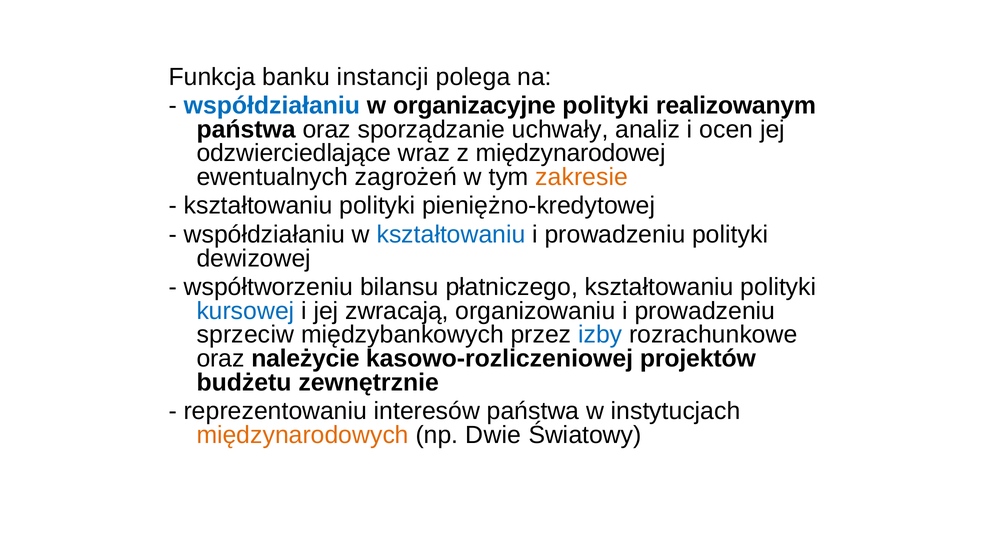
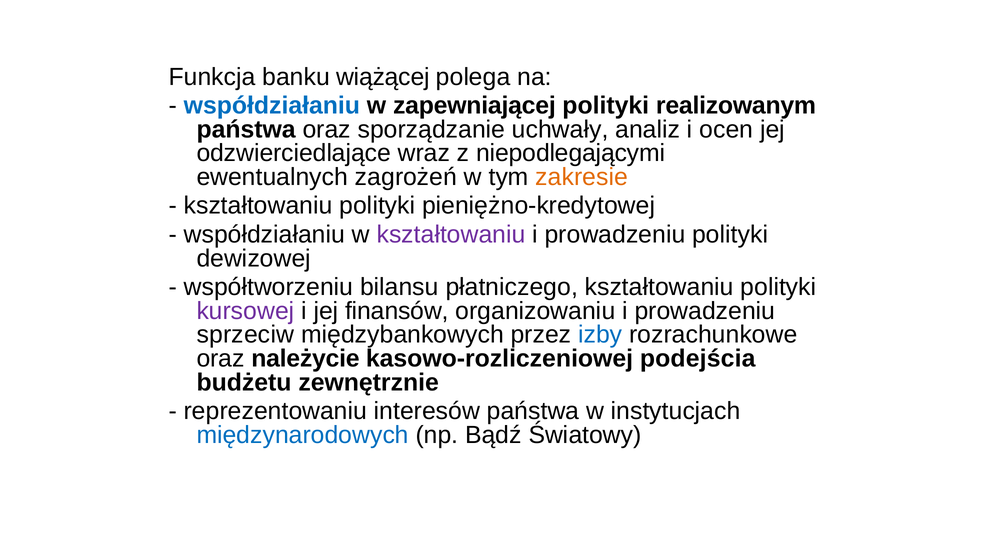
instancji: instancji -> wiążącej
organizacyjne: organizacyjne -> zapewniającej
międzynarodowej: międzynarodowej -> niepodlegającymi
kształtowaniu at (451, 235) colour: blue -> purple
kursowej colour: blue -> purple
zwracają: zwracają -> finansów
projektów: projektów -> podejścia
międzynarodowych colour: orange -> blue
Dwie: Dwie -> Bądź
